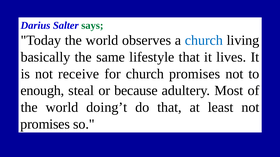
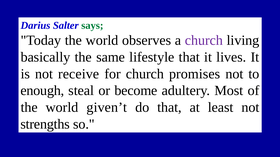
church at (204, 40) colour: blue -> purple
because: because -> become
doing’t: doing’t -> given’t
promises at (45, 124): promises -> strengths
